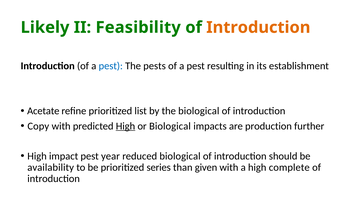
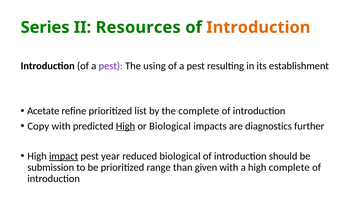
Likely: Likely -> Series
Feasibility: Feasibility -> Resources
pest at (111, 66) colour: blue -> purple
pests: pests -> using
the biological: biological -> complete
production: production -> diagnostics
impact underline: none -> present
availability: availability -> submission
series: series -> range
